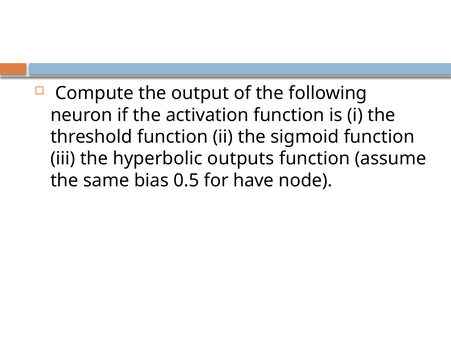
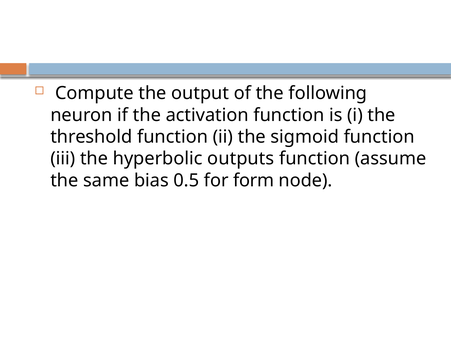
have: have -> form
